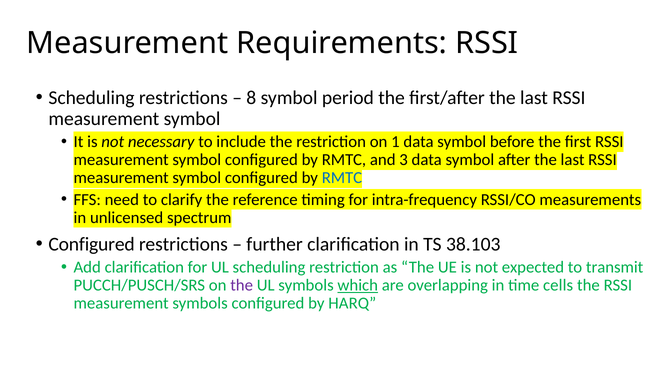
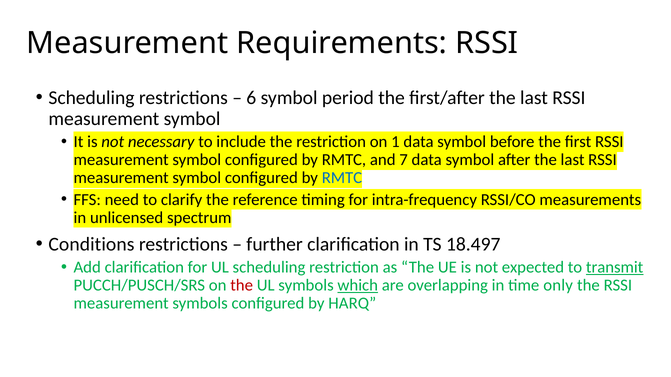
8: 8 -> 6
3: 3 -> 7
Configured at (92, 244): Configured -> Conditions
38.103: 38.103 -> 18.497
transmit underline: none -> present
the at (242, 286) colour: purple -> red
cells: cells -> only
